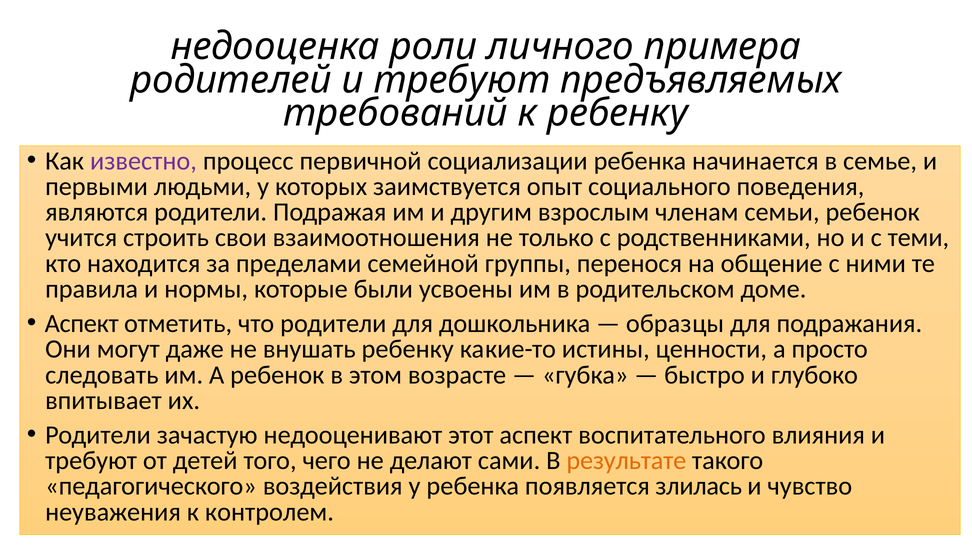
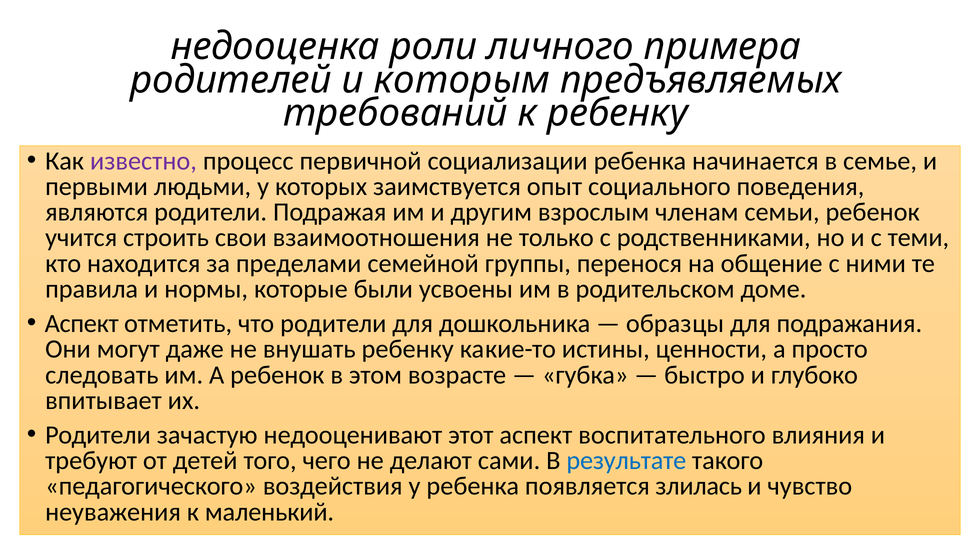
родителей и требуют: требуют -> которым
результате colour: orange -> blue
контролем: контролем -> маленький
